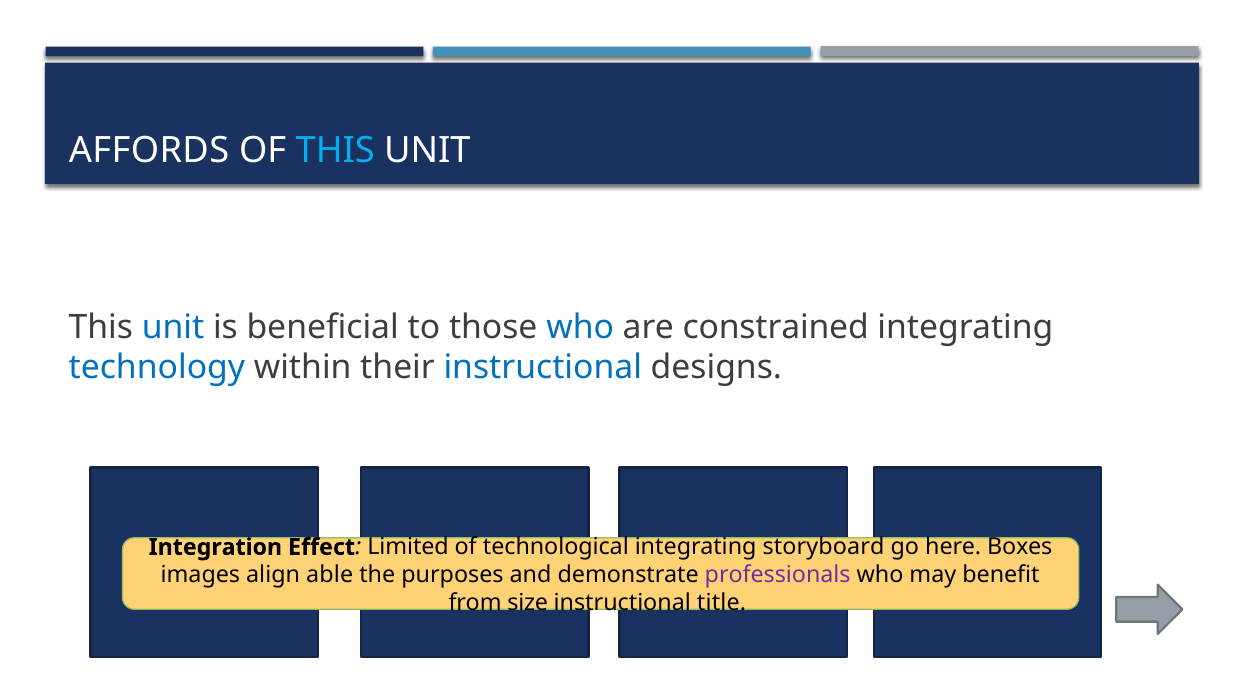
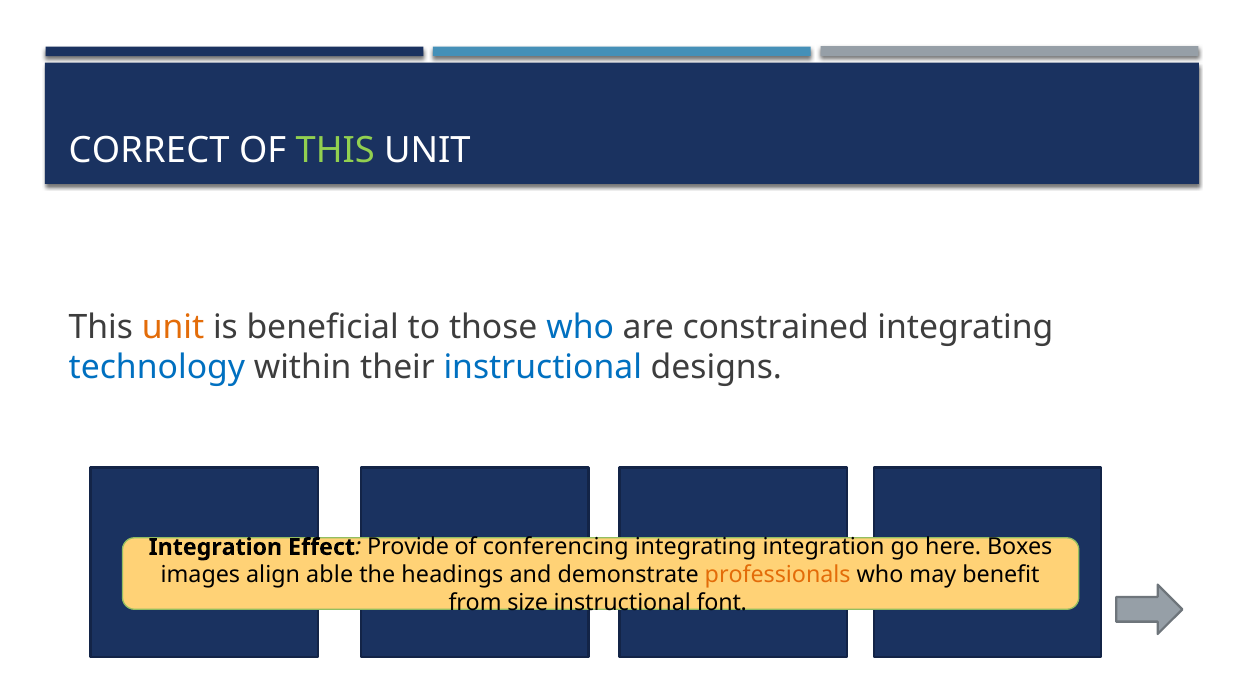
AFFORDS: AFFORDS -> CORRECT
THIS at (335, 151) colour: light blue -> light green
unit at (173, 327) colour: blue -> orange
Limited: Limited -> Provide
technological: technological -> conferencing
integrating storyboard: storyboard -> integration
purposes: purposes -> headings
professionals colour: purple -> orange
title: title -> font
